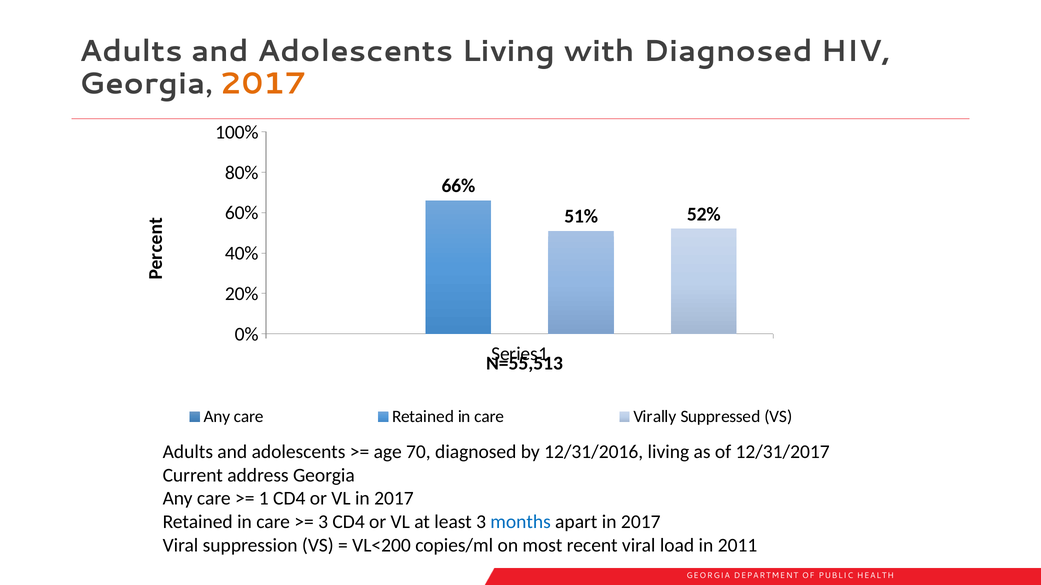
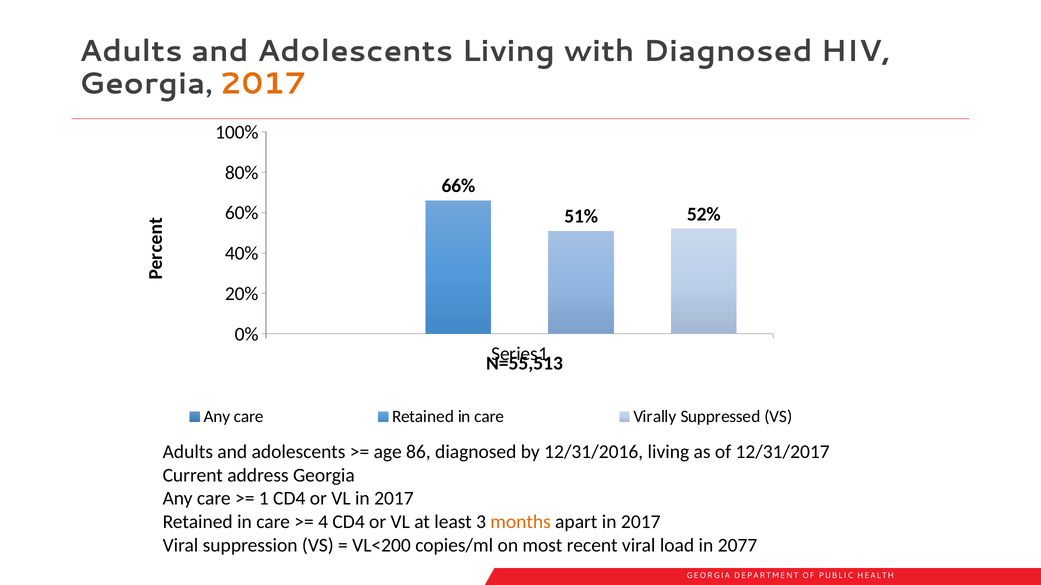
70: 70 -> 86
3 at (323, 522): 3 -> 4
months colour: blue -> orange
2011: 2011 -> 2077
